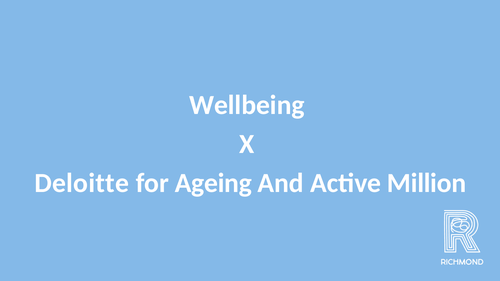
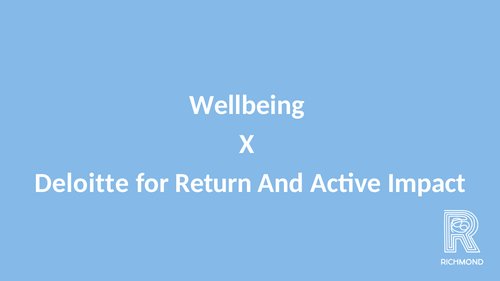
Ageing: Ageing -> Return
Million: Million -> Impact
